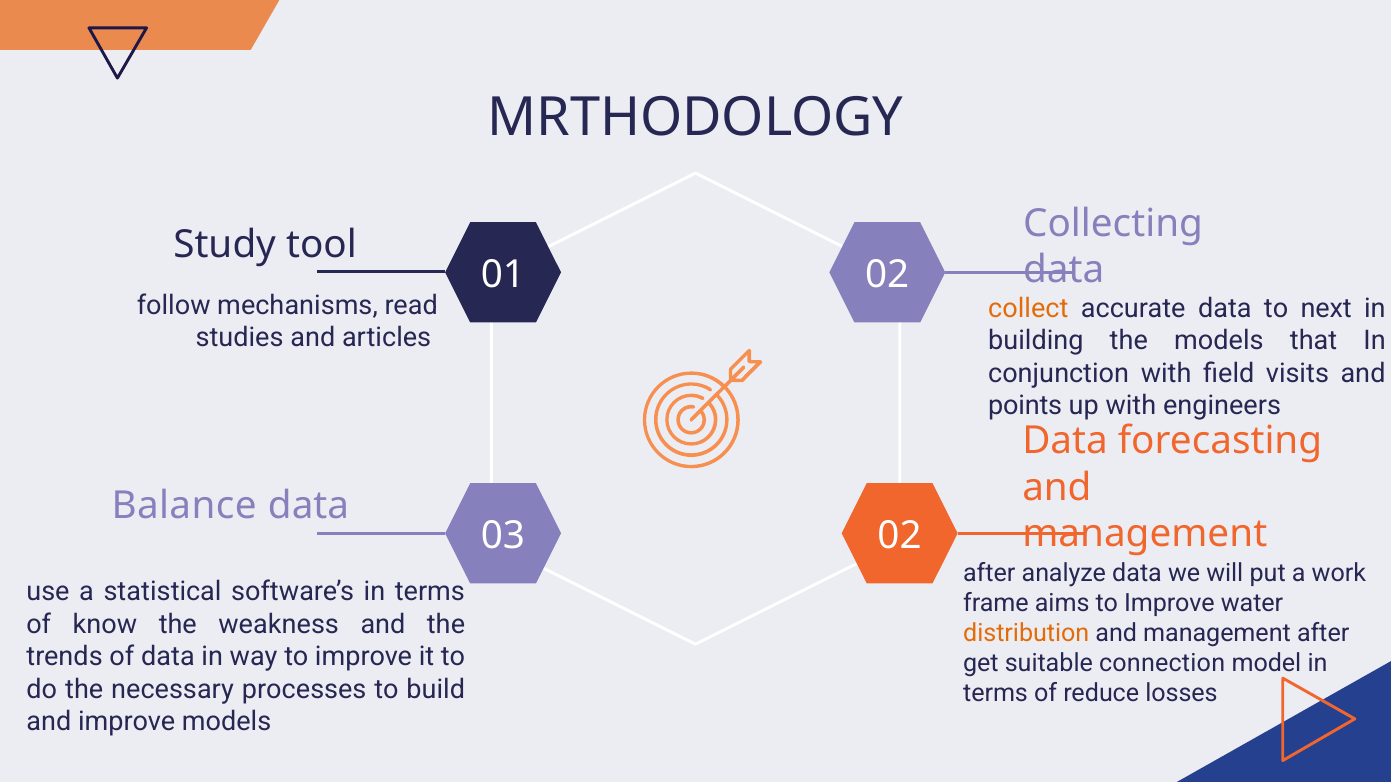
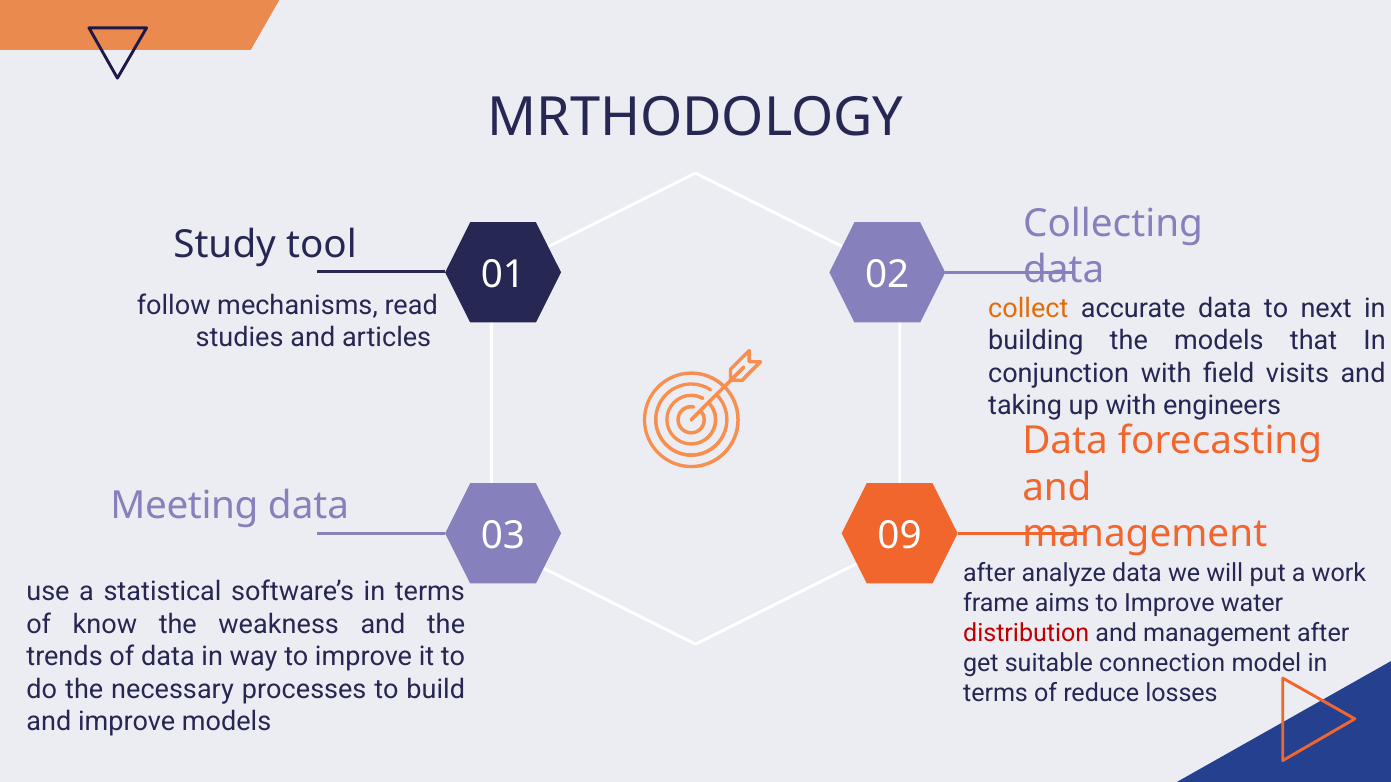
points: points -> taking
Balance: Balance -> Meeting
03 02: 02 -> 09
distribution colour: orange -> red
